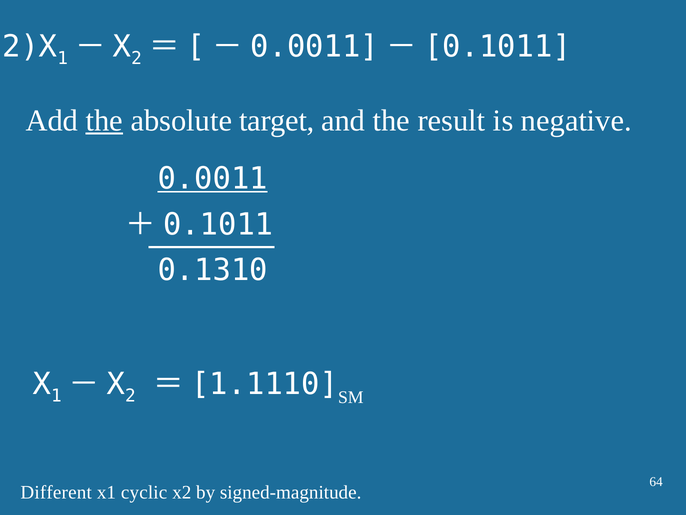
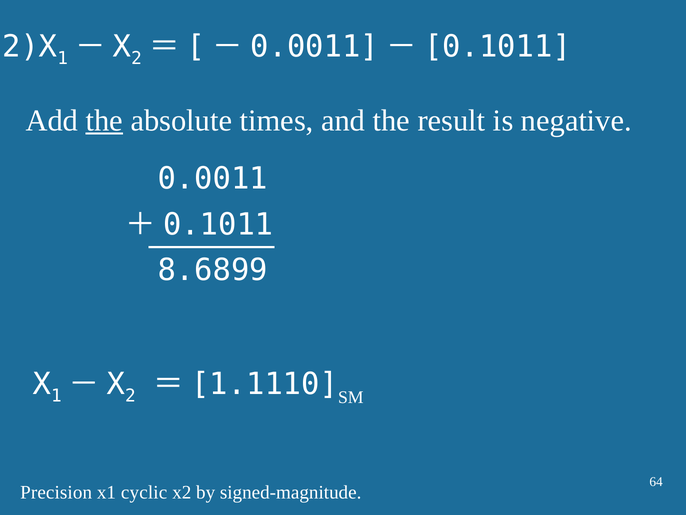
target: target -> times
0.0011 underline: present -> none
0.1310: 0.1310 -> 8.6899
Different: Different -> Precision
